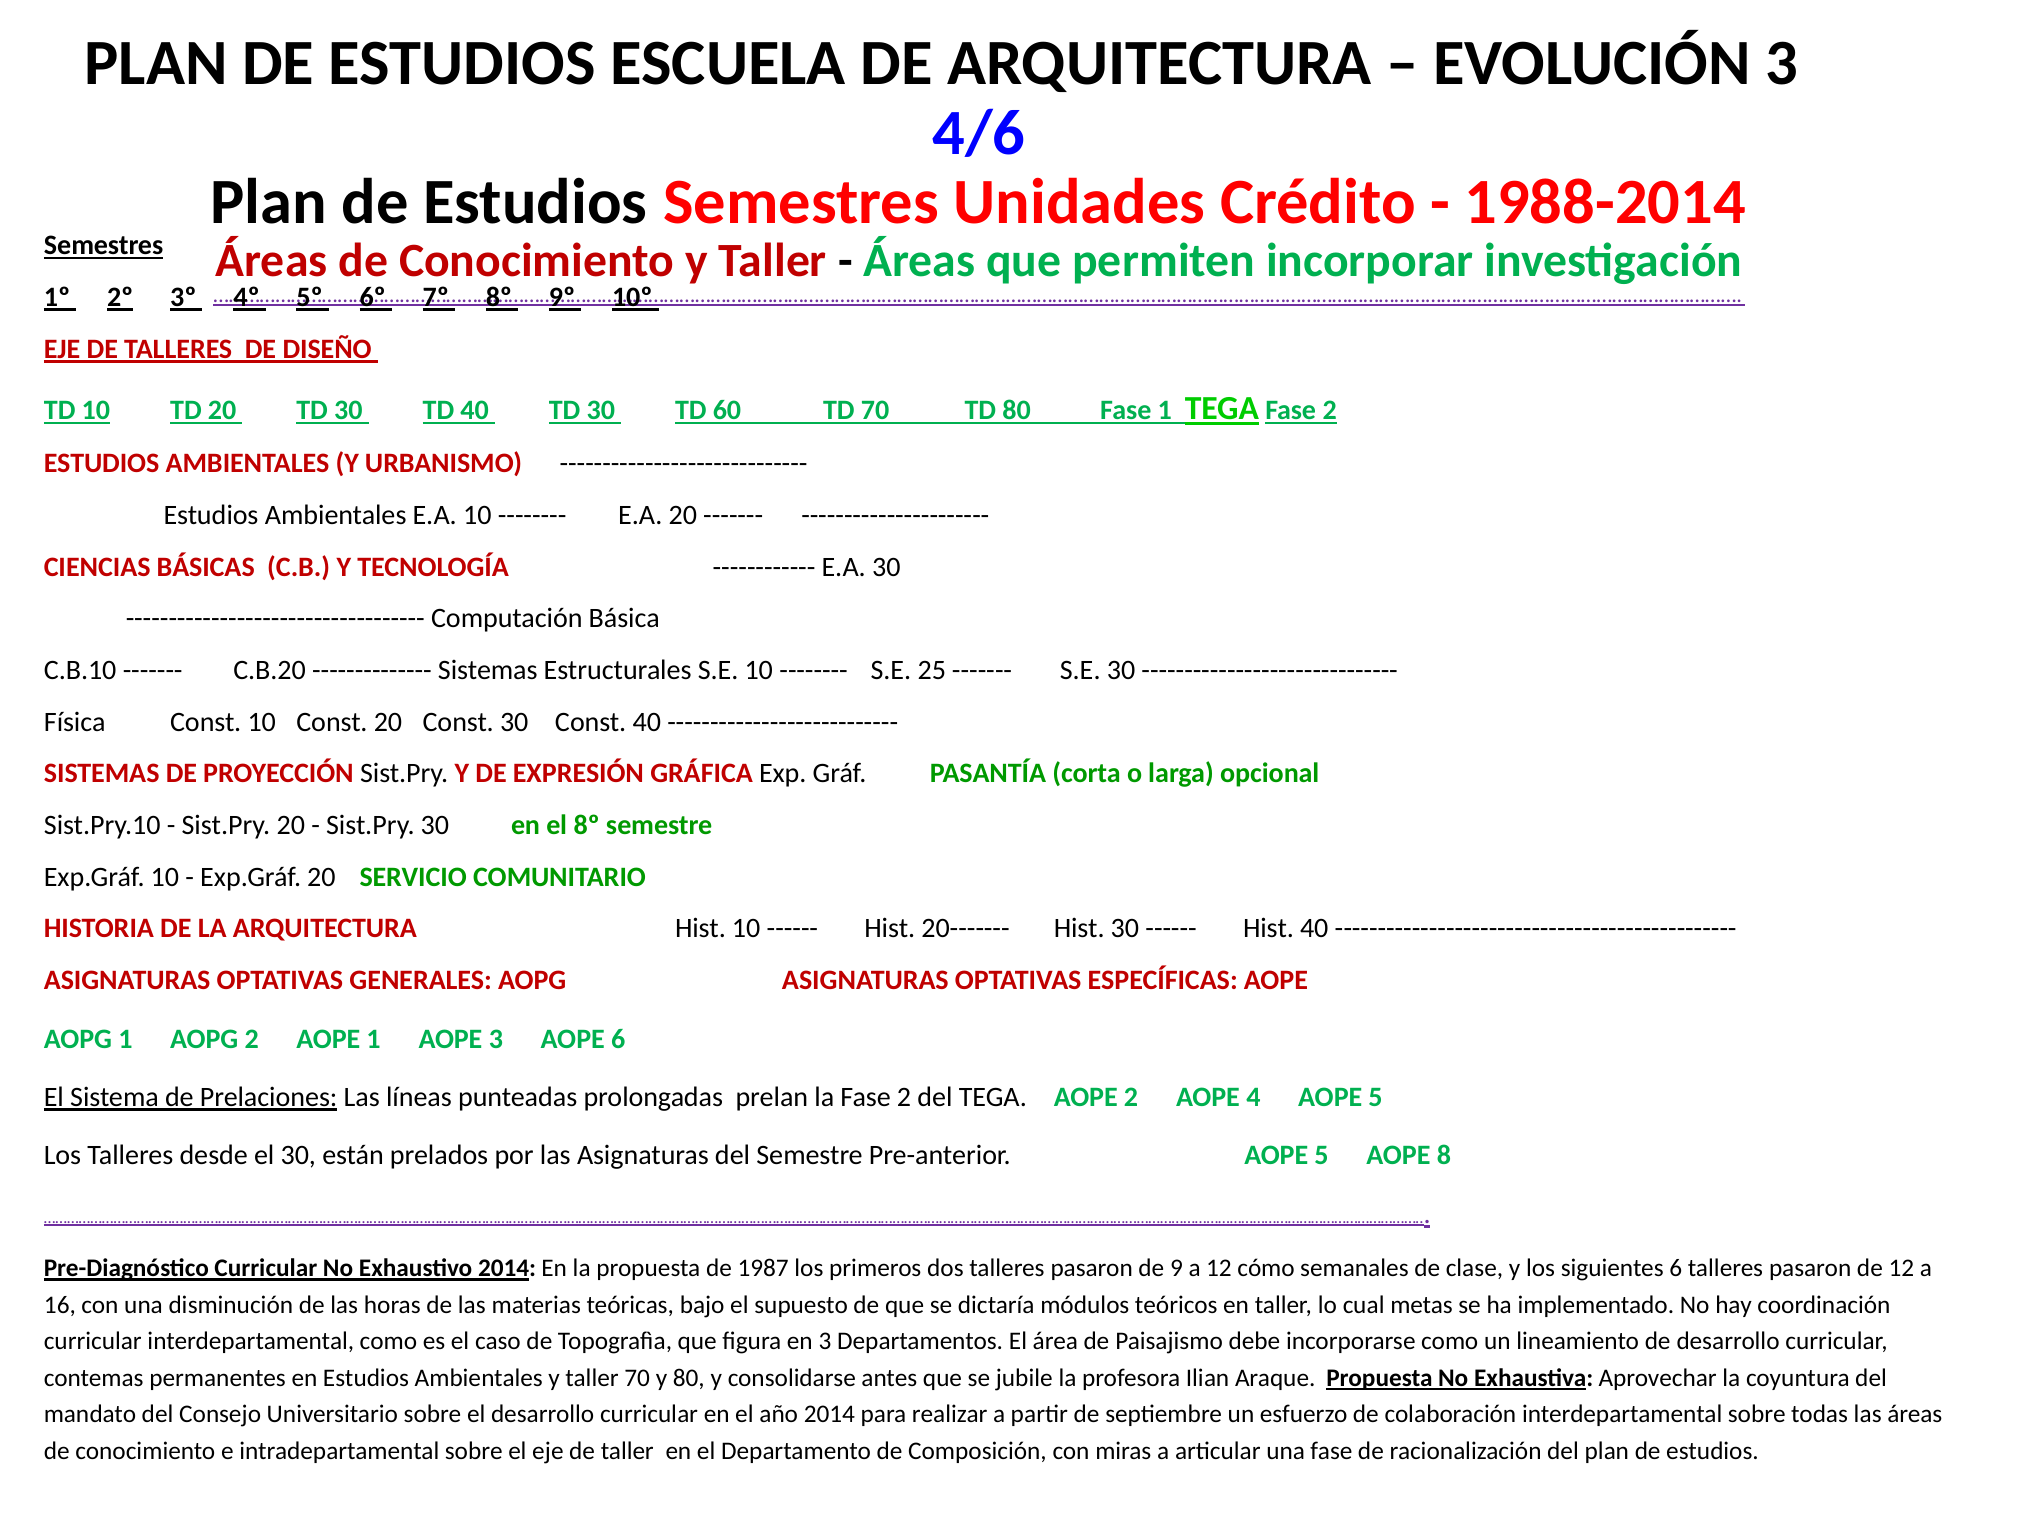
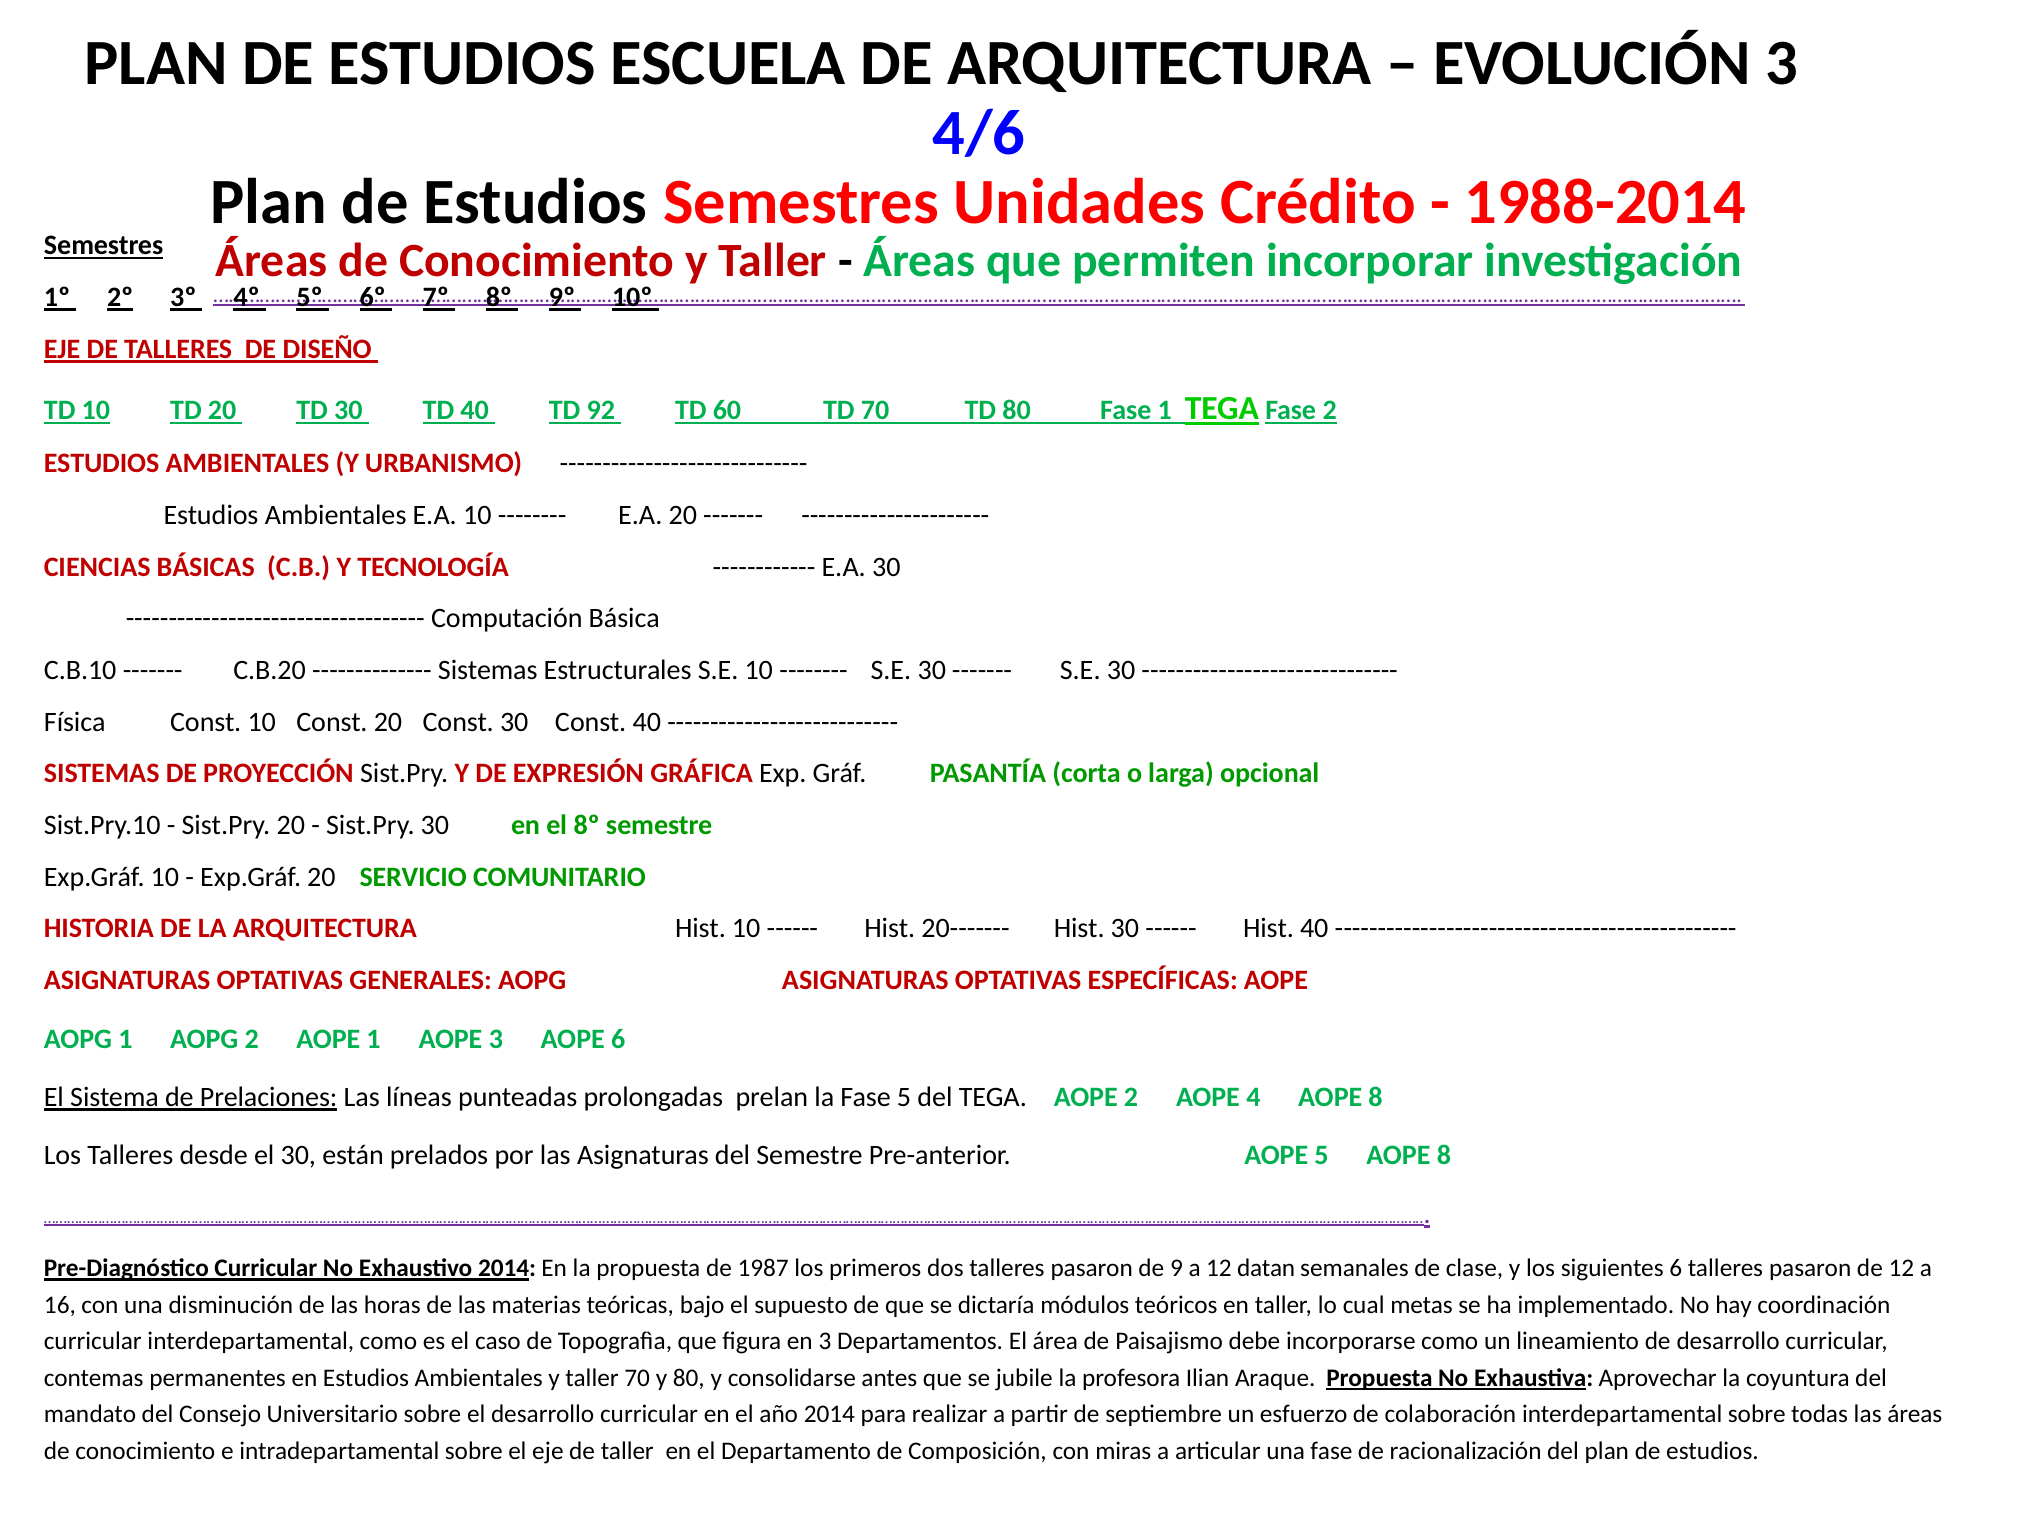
40 TD 30: 30 -> 92
25 at (932, 670): 25 -> 30
la Fase 2: 2 -> 5
4 AOPE 5: 5 -> 8
cómo: cómo -> datan
